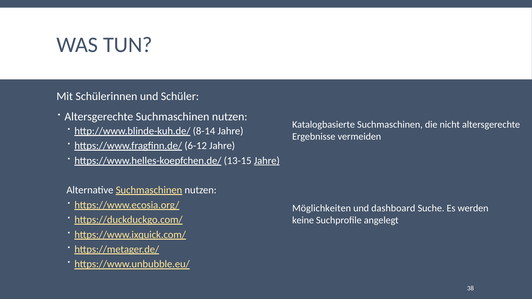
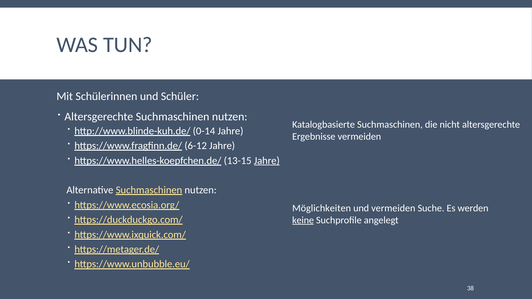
8-14: 8-14 -> 0-14
und dashboard: dashboard -> vermeiden
keine underline: none -> present
